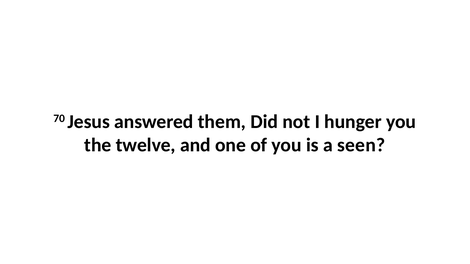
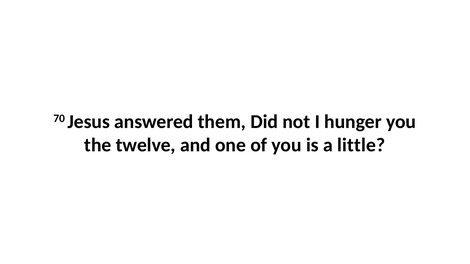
seen: seen -> little
